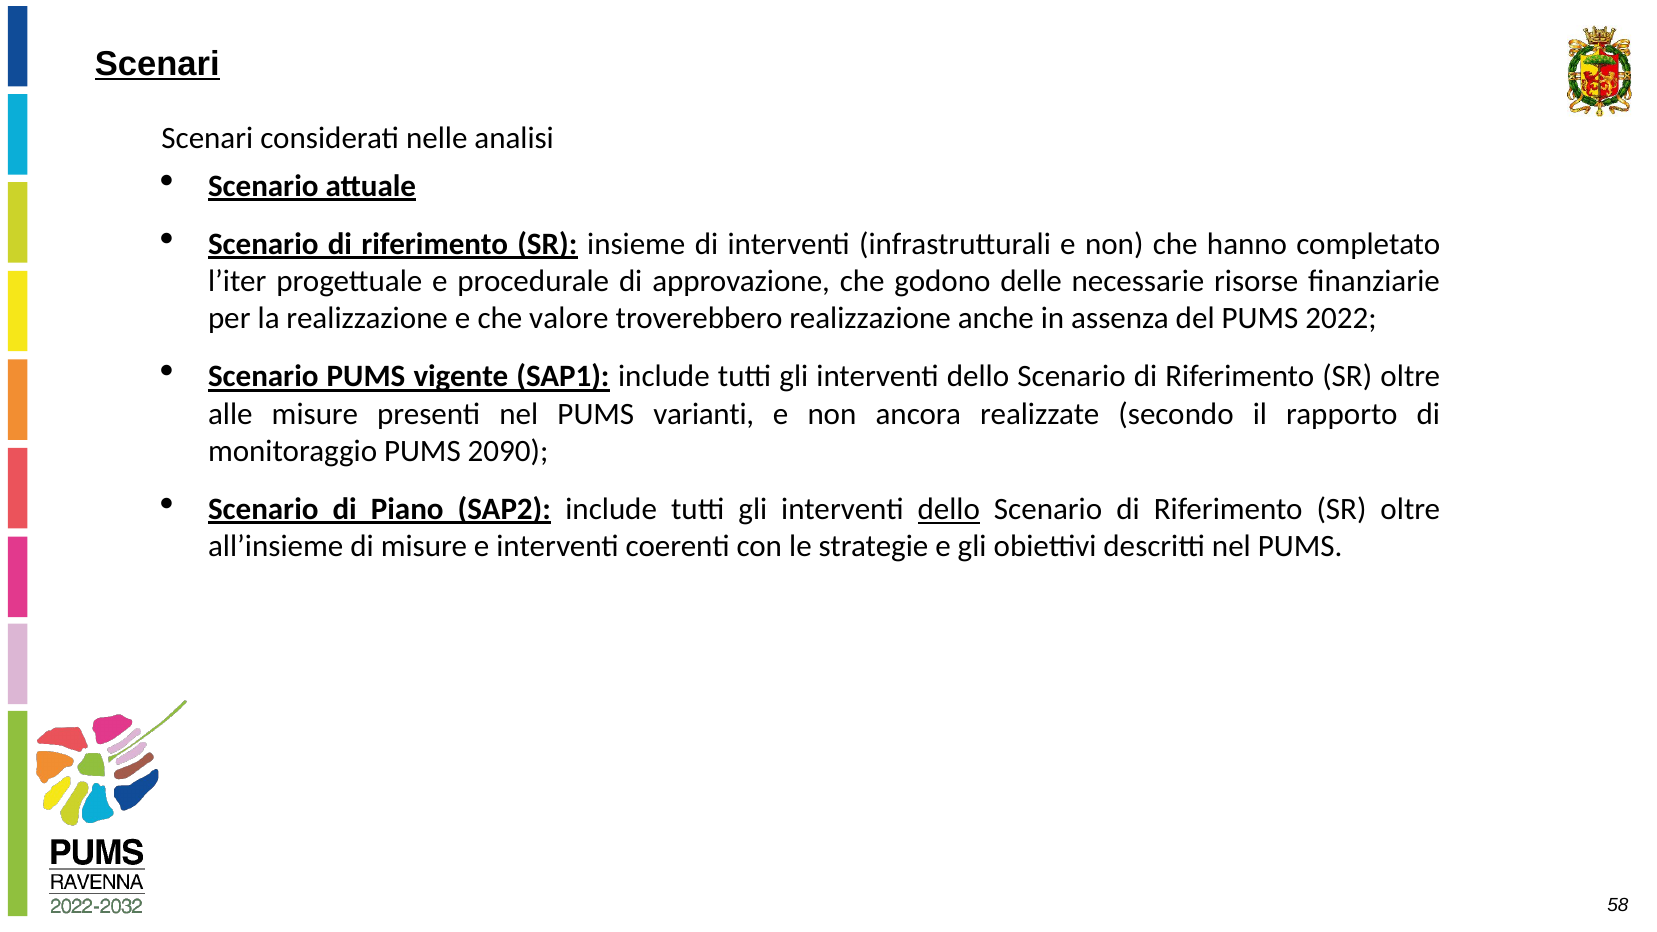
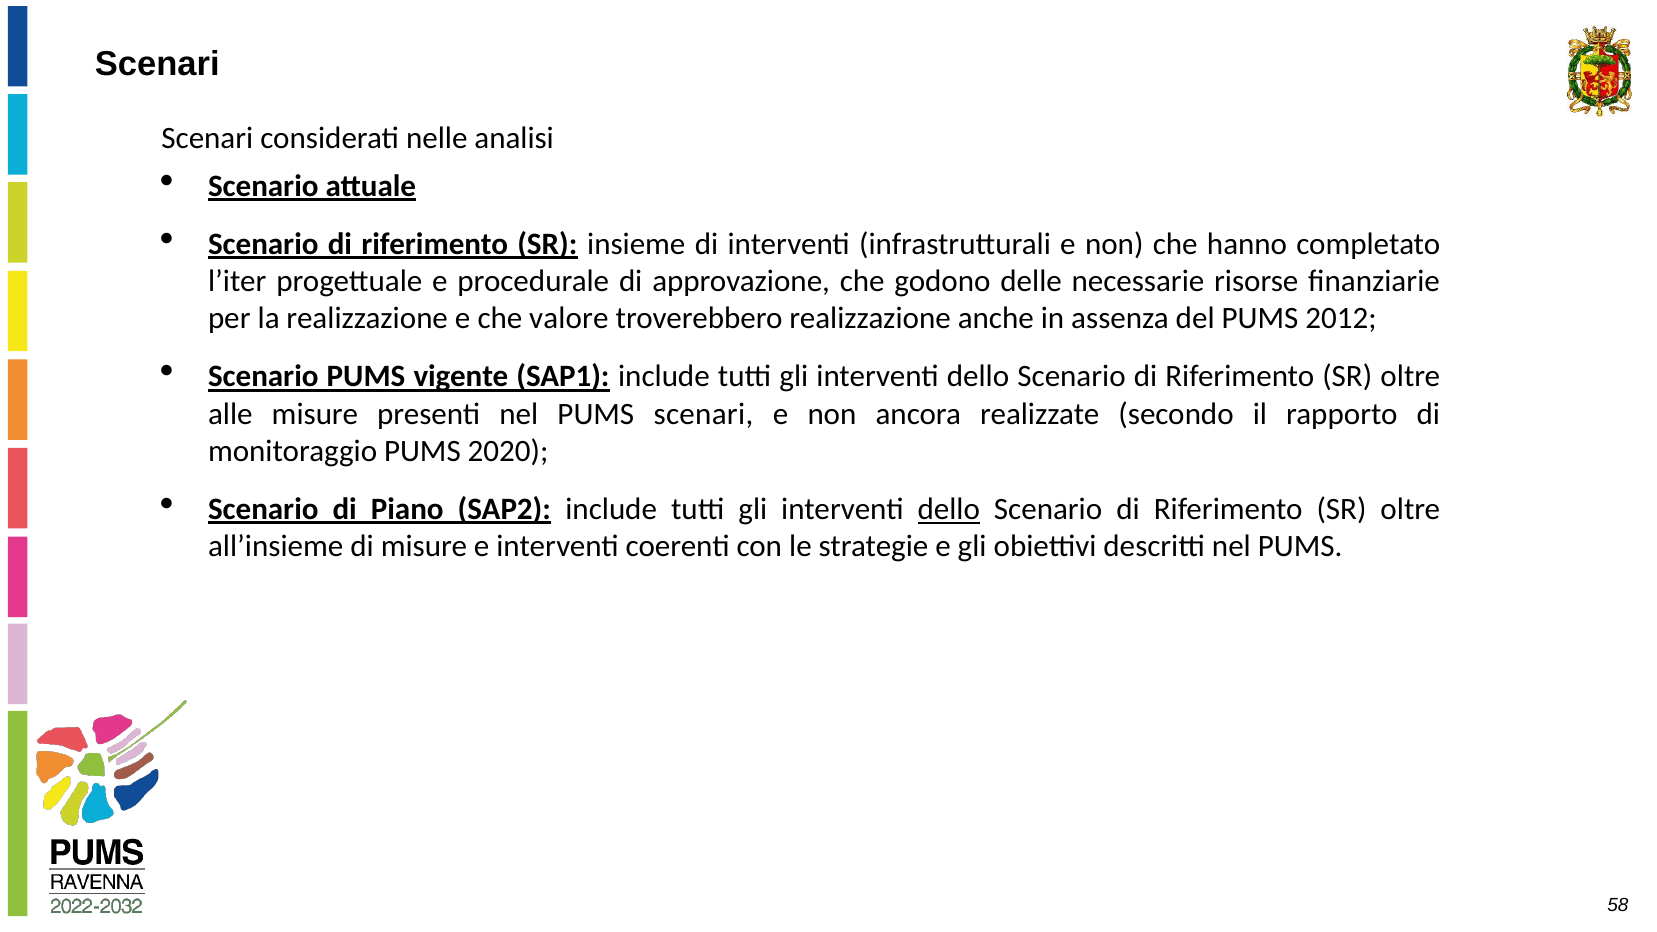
Scenari at (157, 65) underline: present -> none
2022: 2022 -> 2012
presenti nel PUMS varianti: varianti -> scenari
2090: 2090 -> 2020
